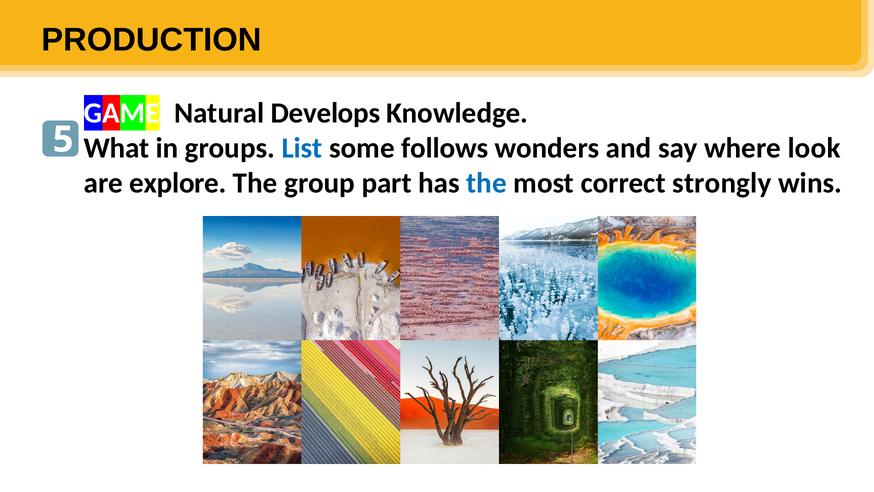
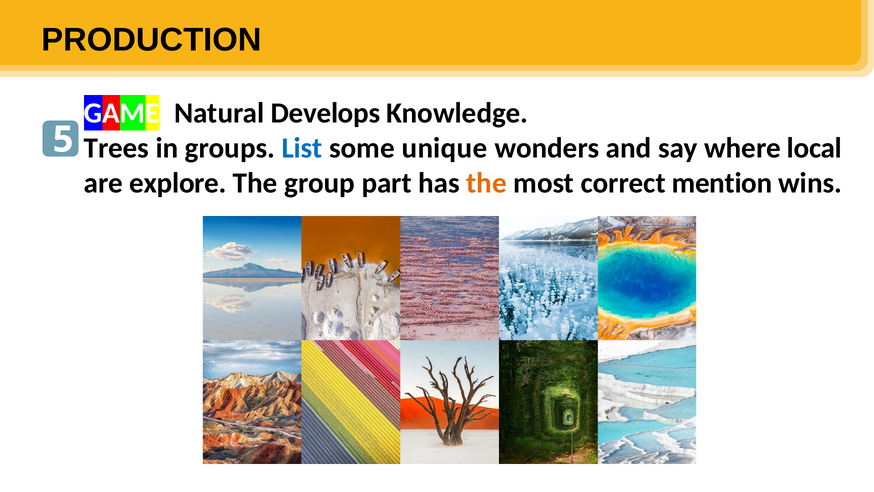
What: What -> Trees
follows: follows -> unique
look: look -> local
the at (487, 183) colour: blue -> orange
strongly: strongly -> mention
